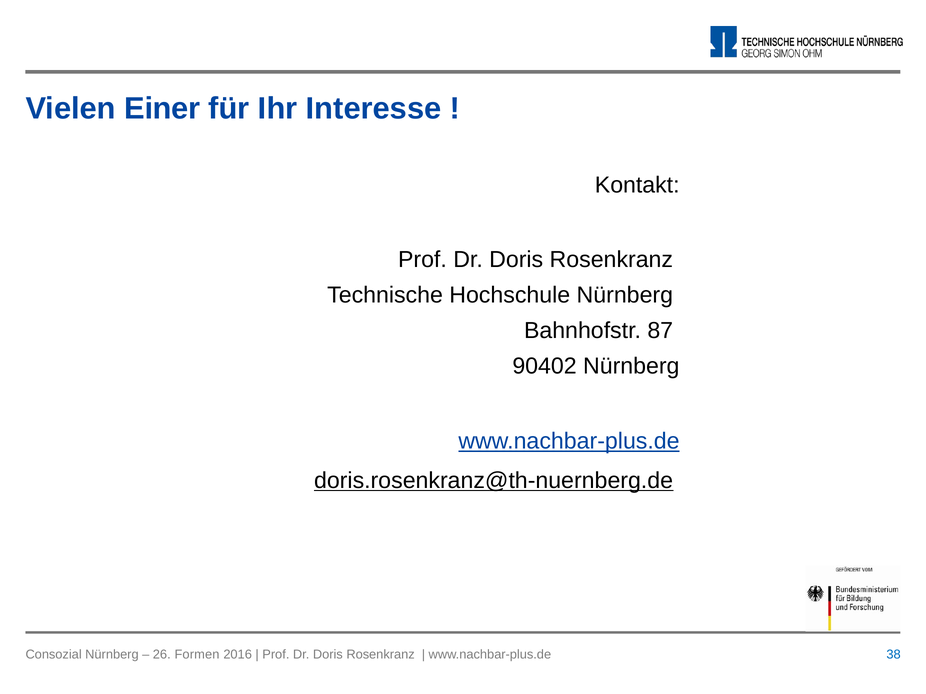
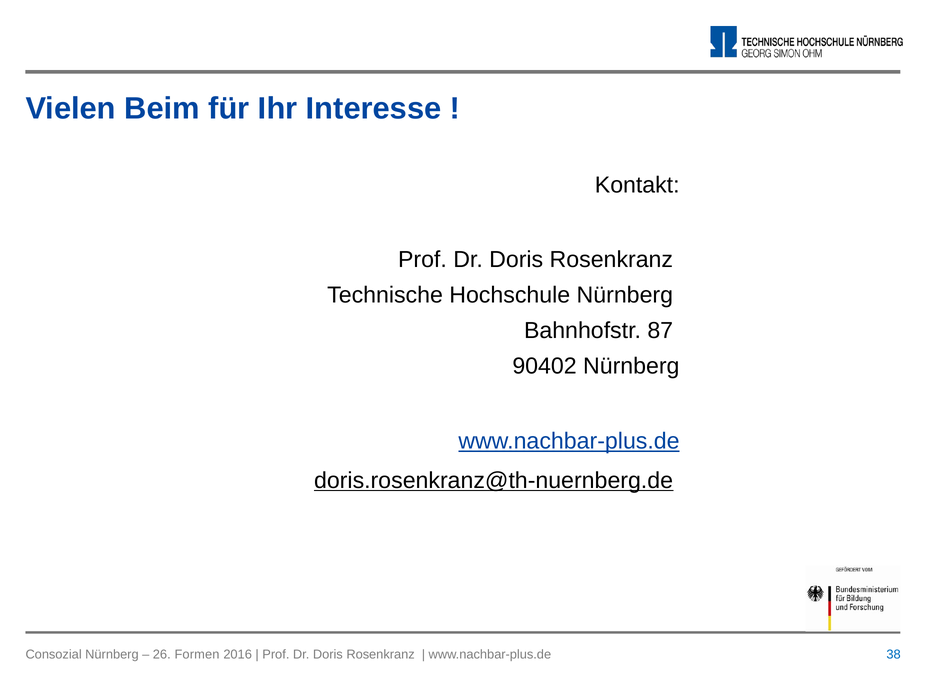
Einer: Einer -> Beim
